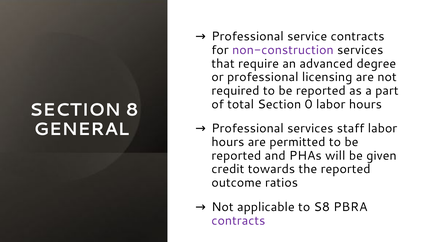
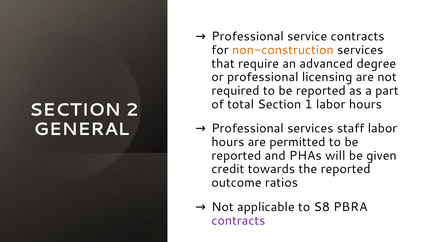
non-construction colour: purple -> orange
0: 0 -> 1
8: 8 -> 2
